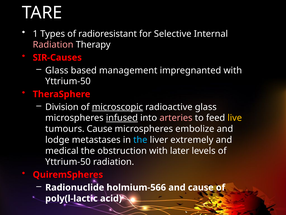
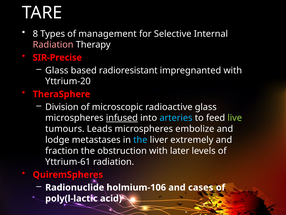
1: 1 -> 8
radioresistant: radioresistant -> management
SIR-Causes: SIR-Causes -> SIR-Precise
management: management -> radioresistant
Yttrium-50 at (68, 81): Yttrium-50 -> Yttrium-20
microscopic underline: present -> none
arteries colour: pink -> light blue
live colour: yellow -> light green
tumours Cause: Cause -> Leads
medical: medical -> fraction
Yttrium-50 at (68, 162): Yttrium-50 -> Yttrium-61
holmium-566: holmium-566 -> holmium-106
and cause: cause -> cases
